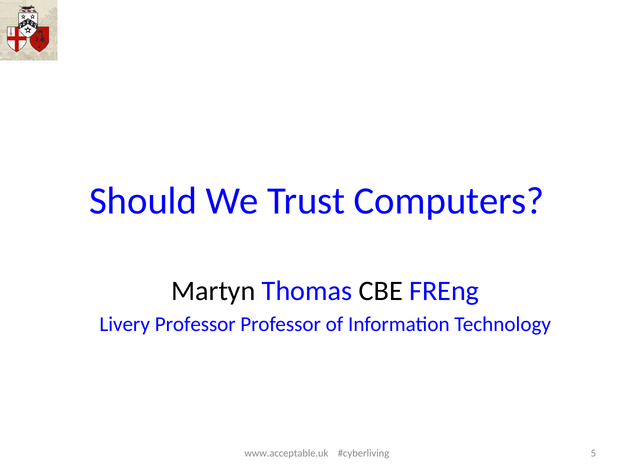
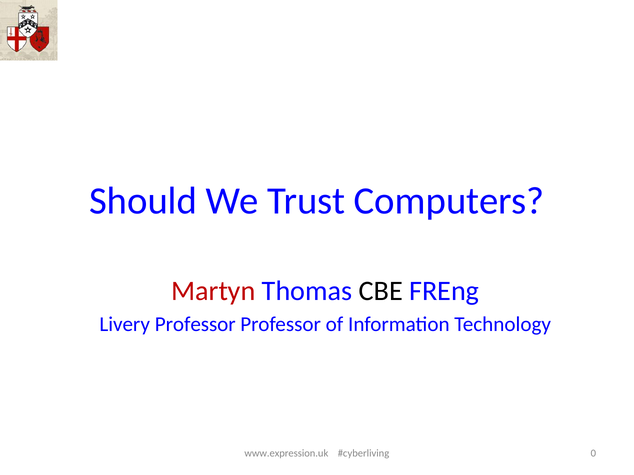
Martyn colour: black -> red
www.acceptable.uk: www.acceptable.uk -> www.expression.uk
5: 5 -> 0
